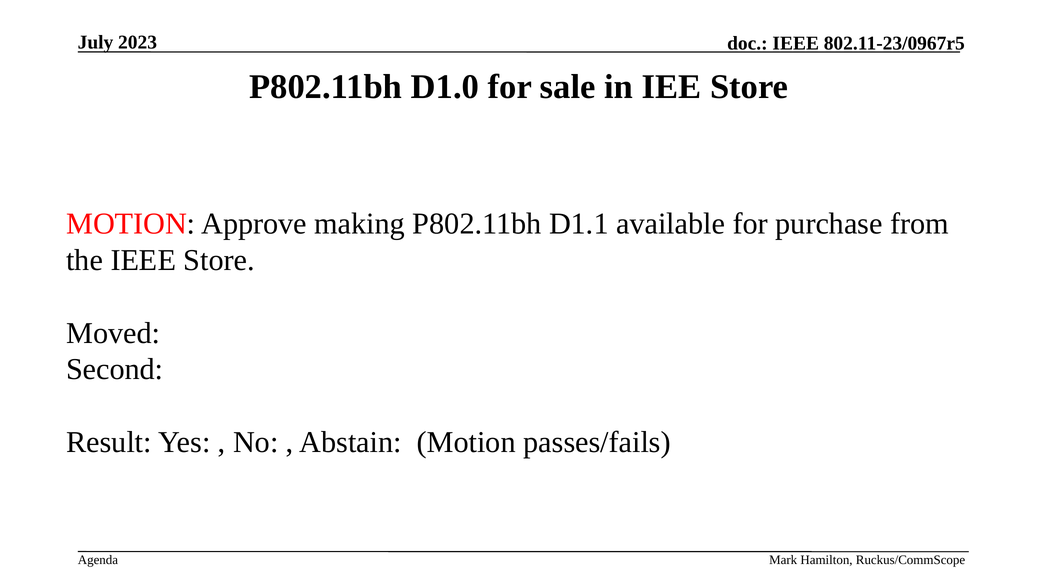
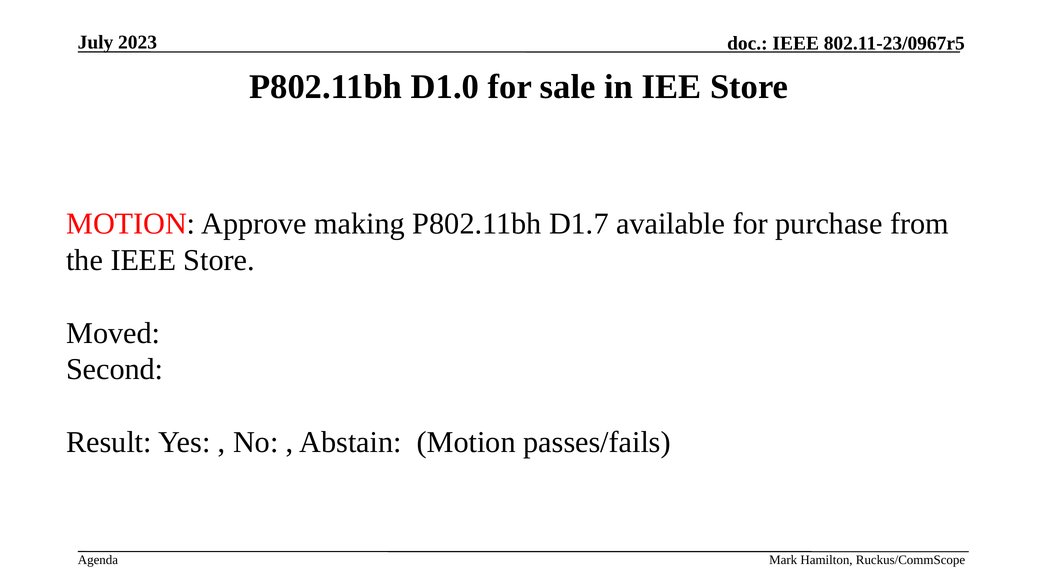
D1.1: D1.1 -> D1.7
